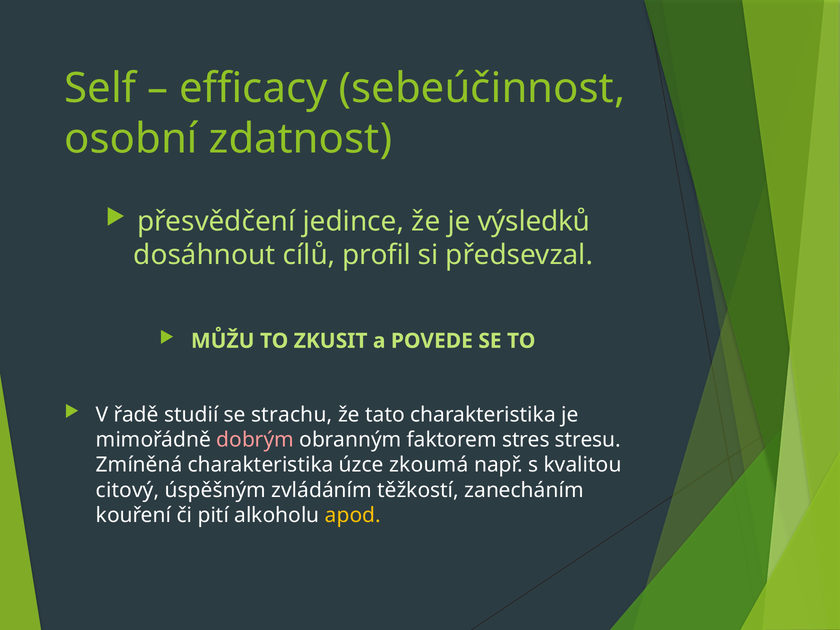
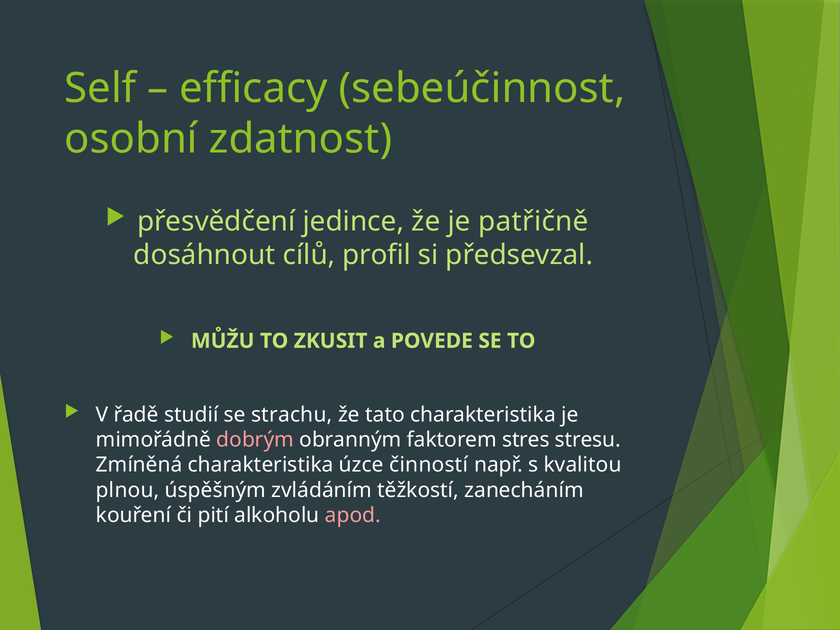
výsledků: výsledků -> patřičně
zkoumá: zkoumá -> činností
citový: citový -> plnou
apod colour: yellow -> pink
